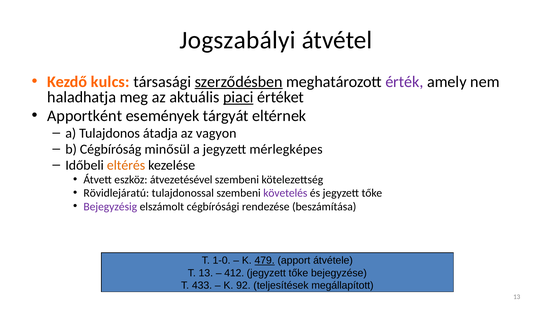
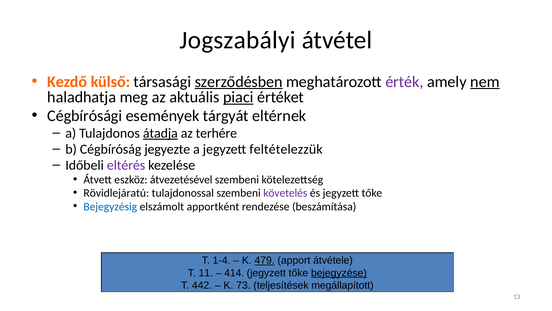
kulcs: kulcs -> külső
nem underline: none -> present
Apportként: Apportként -> Cégbírósági
átadja underline: none -> present
vagyon: vagyon -> terhére
minősül: minősül -> jegyezte
mérlegképes: mérlegképes -> feltételezzük
eltérés colour: orange -> purple
Bejegyzésig colour: purple -> blue
cégbírósági: cégbírósági -> apportként
1-0: 1-0 -> 1-4
T 13: 13 -> 11
412: 412 -> 414
bejegyzése underline: none -> present
433: 433 -> 442
92: 92 -> 73
